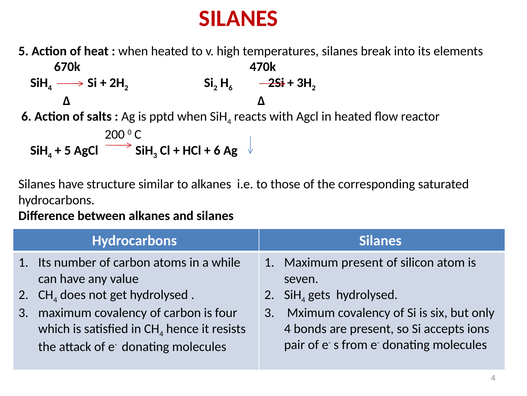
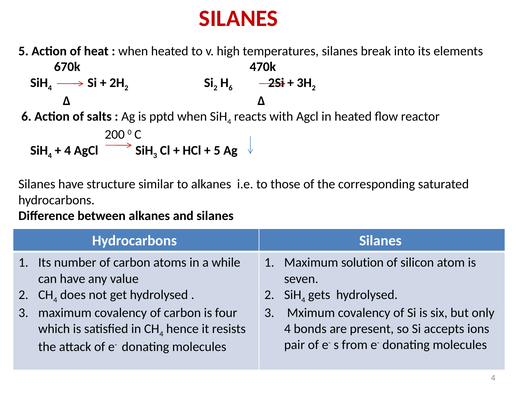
5 at (68, 150): 5 -> 4
6 at (217, 150): 6 -> 5
Maximum present: present -> solution
